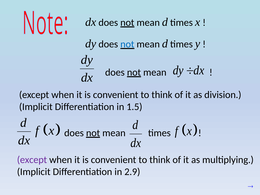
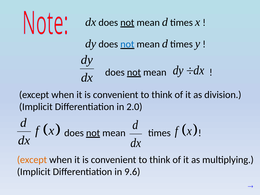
1.5: 1.5 -> 2.0
except at (32, 160) colour: purple -> orange
2.9: 2.9 -> 9.6
